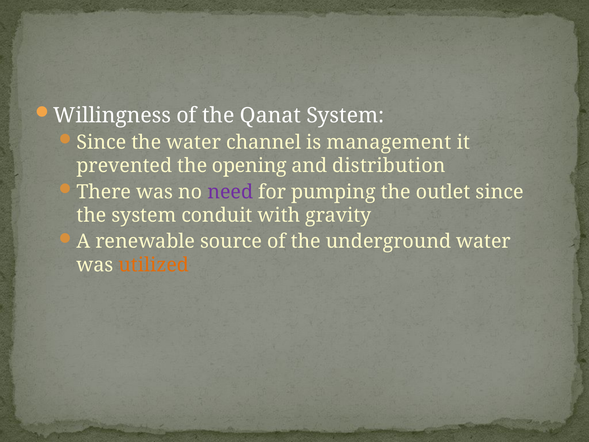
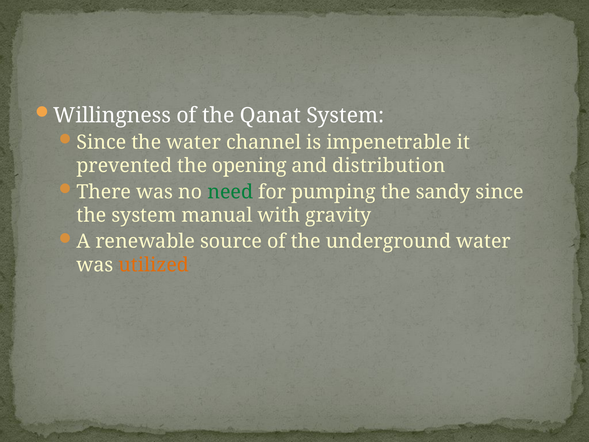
management: management -> impenetrable
need colour: purple -> green
outlet: outlet -> sandy
conduit: conduit -> manual
